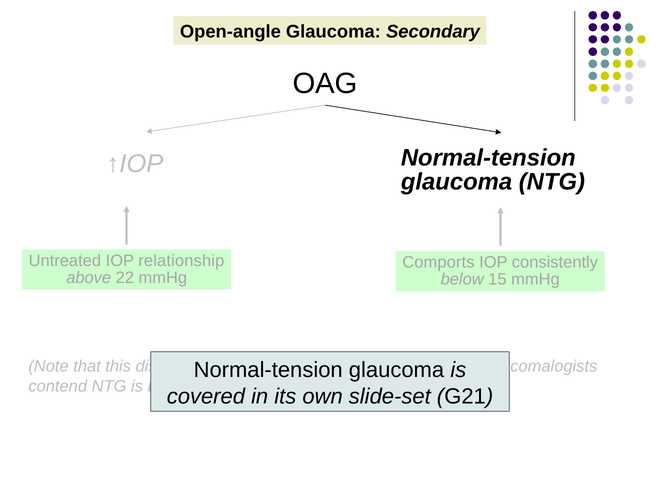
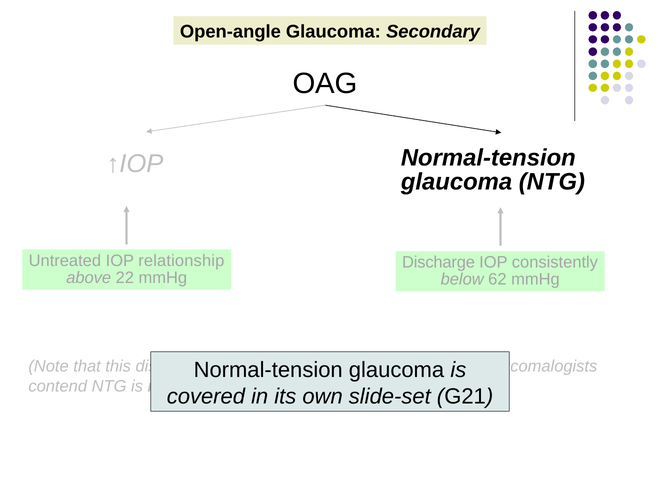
Comports: Comports -> Discharge
15: 15 -> 62
